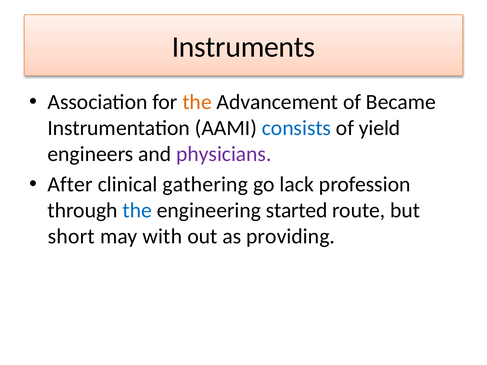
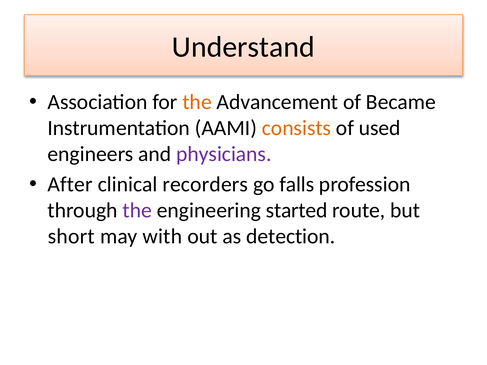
Instruments: Instruments -> Understand
consists colour: blue -> orange
yield: yield -> used
gathering: gathering -> recorders
lack: lack -> falls
the at (137, 211) colour: blue -> purple
providing: providing -> detection
